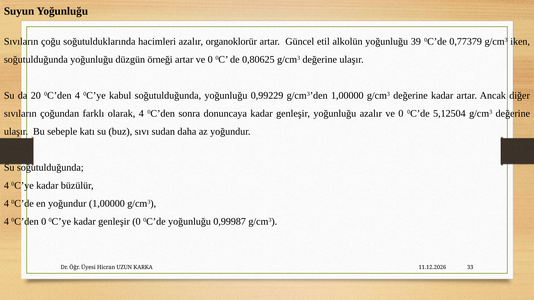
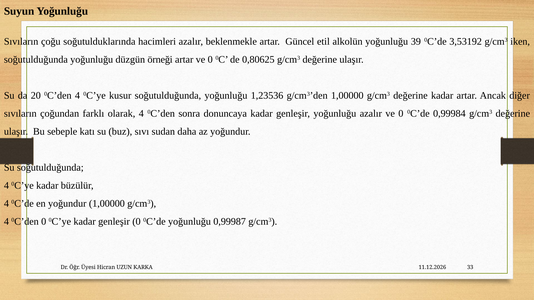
organoklorür: organoklorür -> beklenmekle
0,77379: 0,77379 -> 3,53192
kabul: kabul -> kusur
0,99229: 0,99229 -> 1,23536
5,12504: 5,12504 -> 0,99984
